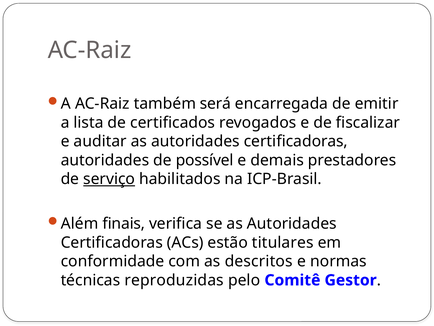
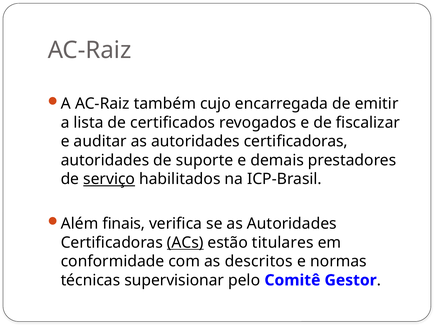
será: será -> cujo
possível: possível -> suporte
ACs underline: none -> present
reproduzidas: reproduzidas -> supervisionar
